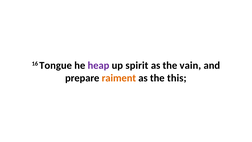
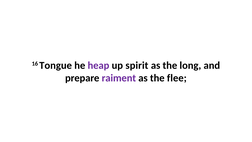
vain: vain -> long
raiment colour: orange -> purple
this: this -> flee
